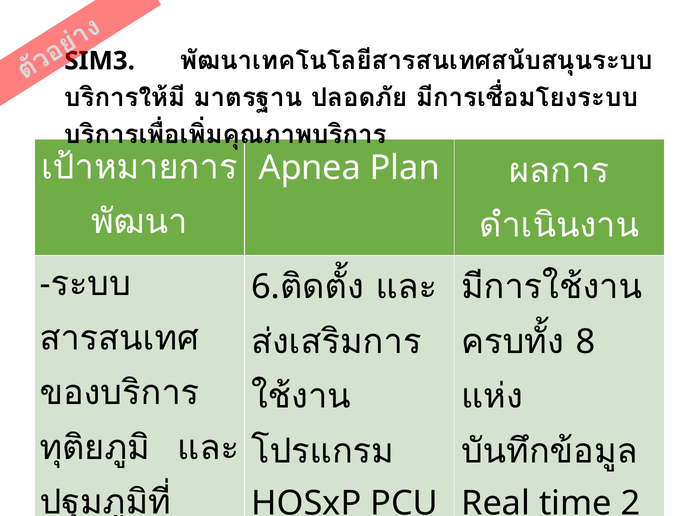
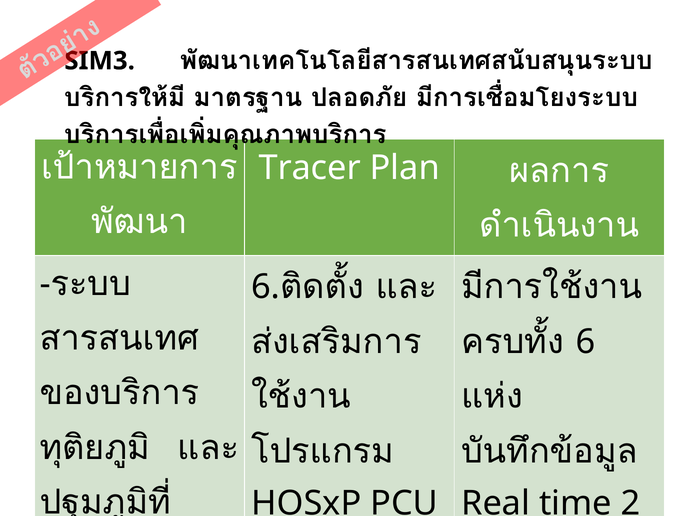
Apnea: Apnea -> Tracer
8: 8 -> 6
